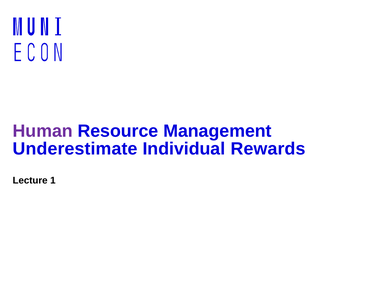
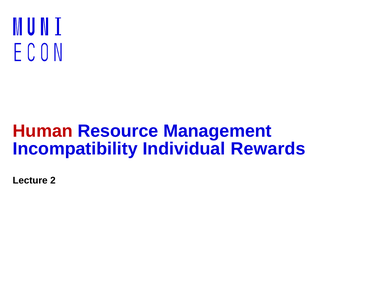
Human colour: purple -> red
Underestimate: Underestimate -> Incompatibility
1: 1 -> 2
